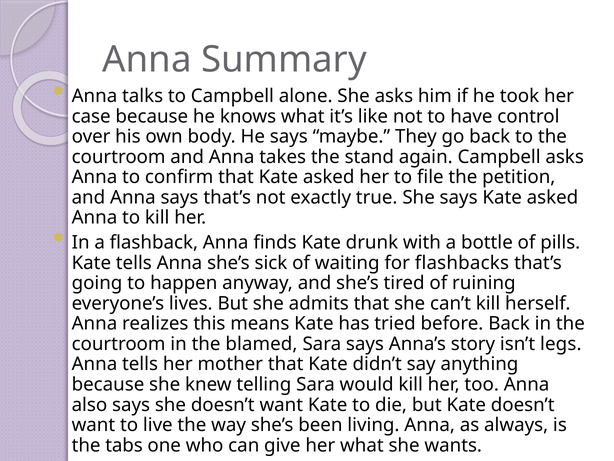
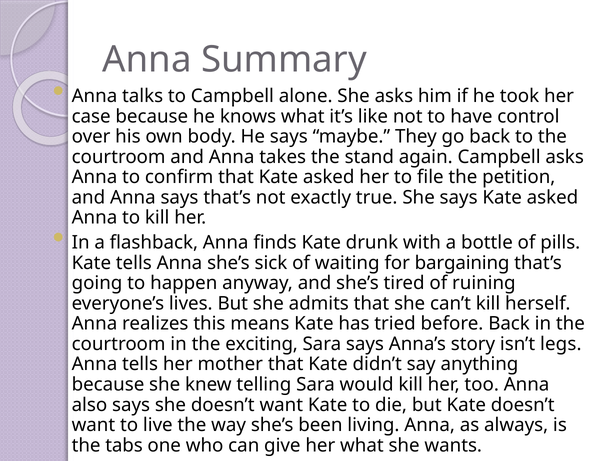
flashbacks: flashbacks -> bargaining
blamed: blamed -> exciting
